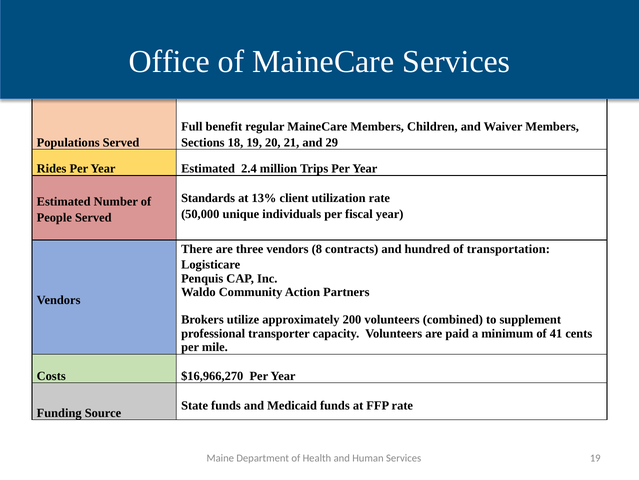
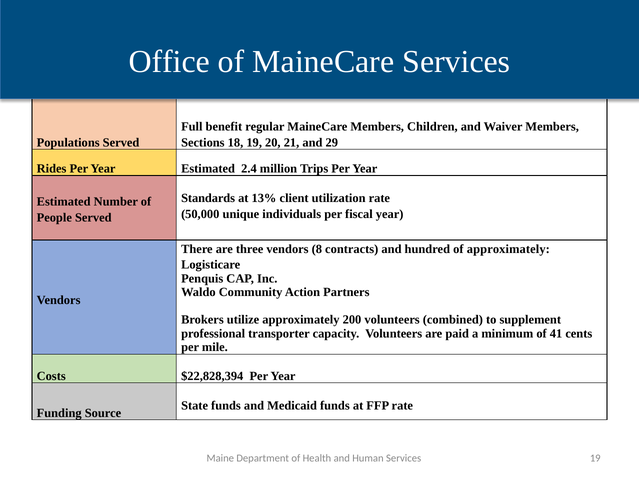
of transportation: transportation -> approximately
$16,966,270: $16,966,270 -> $22,828,394
